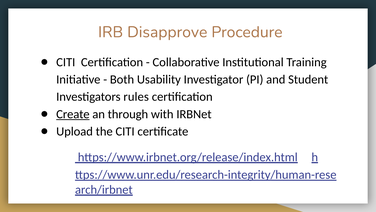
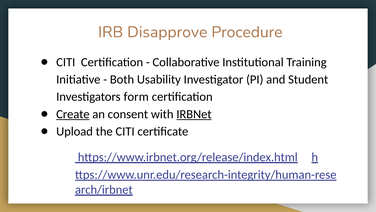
rules: rules -> form
through: through -> consent
IRBNet underline: none -> present
